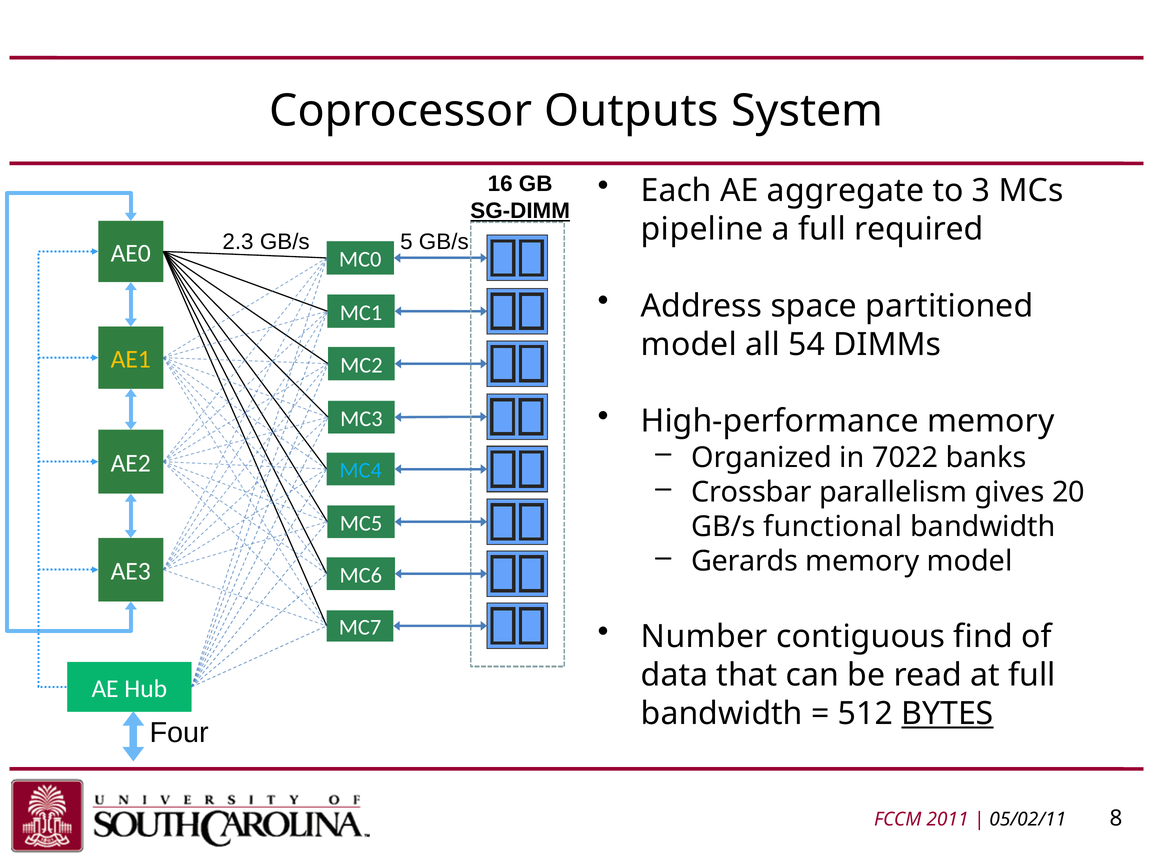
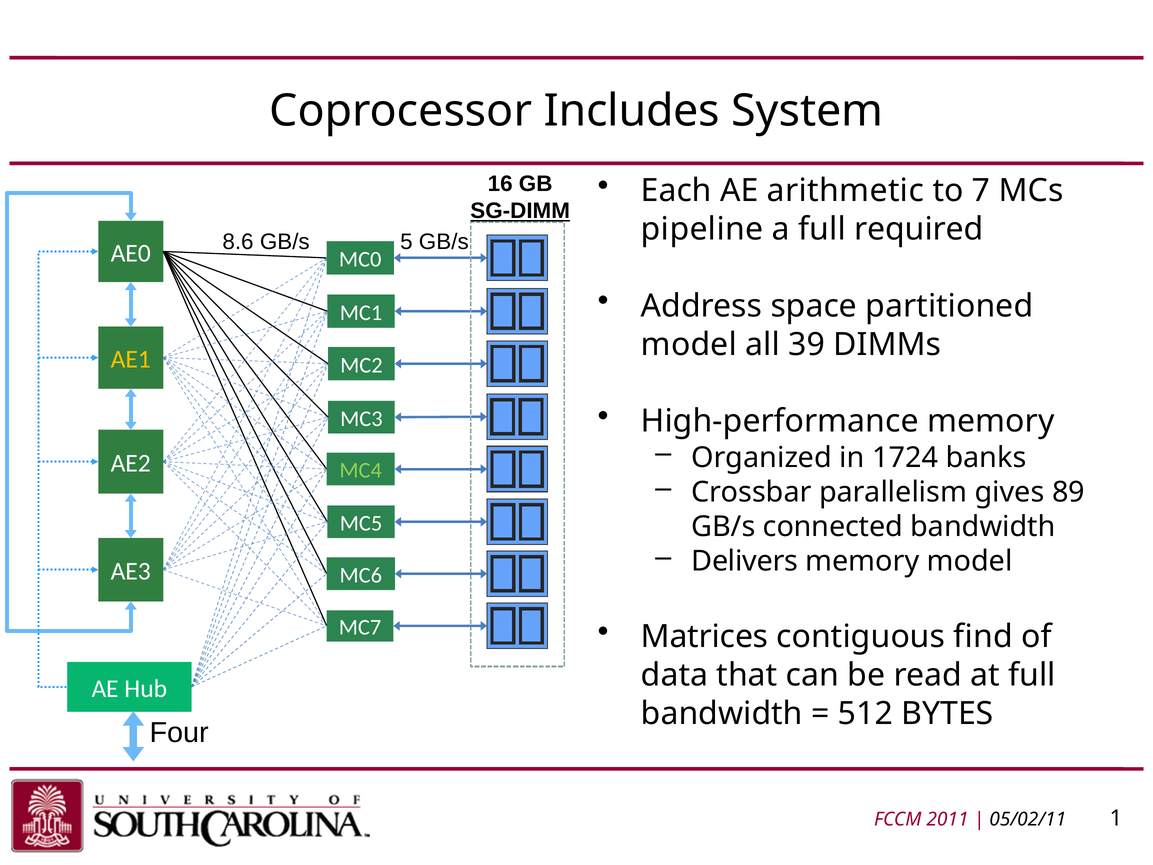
Outputs: Outputs -> Includes
aggregate: aggregate -> arithmetic
3: 3 -> 7
2.3: 2.3 -> 8.6
54: 54 -> 39
7022: 7022 -> 1724
MC4 colour: light blue -> light green
20: 20 -> 89
functional: functional -> connected
Gerards: Gerards -> Delivers
Number: Number -> Matrices
BYTES underline: present -> none
8: 8 -> 1
